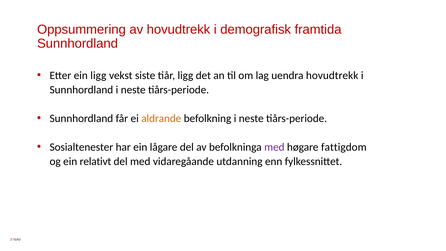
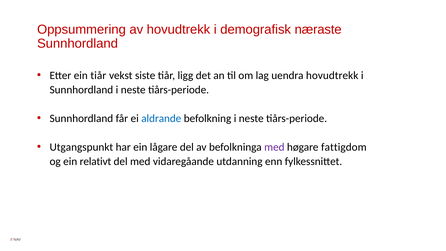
framtida: framtida -> næraste
ein ligg: ligg -> tiår
aldrande colour: orange -> blue
Sosialtenester: Sosialtenester -> Utgangspunkt
